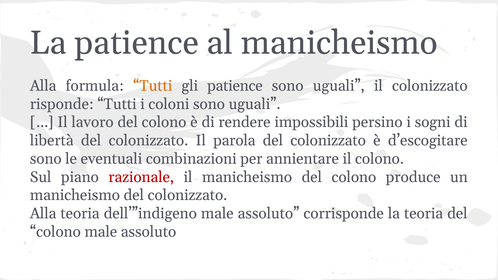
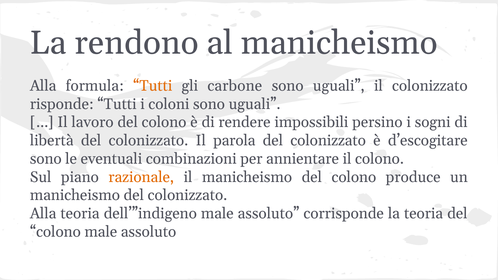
La patience: patience -> rendono
gli patience: patience -> carbone
razionale colour: red -> orange
